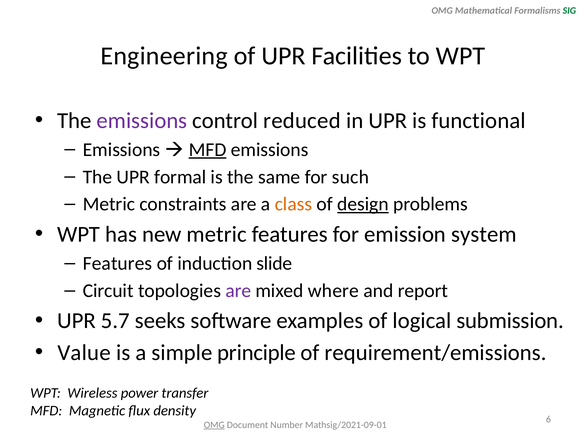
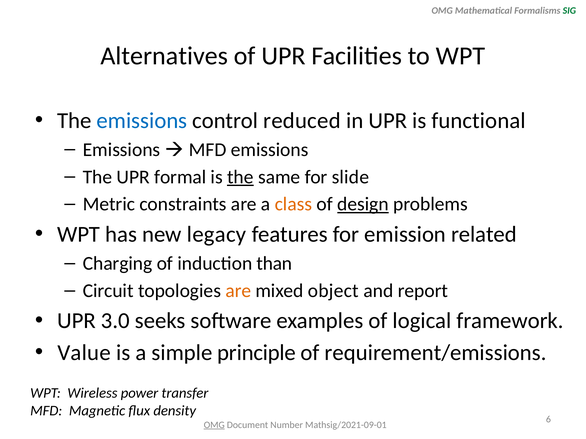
Engineering: Engineering -> Alternatives
emissions at (142, 121) colour: purple -> blue
MFD at (208, 150) underline: present -> none
the at (240, 177) underline: none -> present
such: such -> slide
new metric: metric -> legacy
system: system -> related
Features at (118, 264): Features -> Charging
slide: slide -> than
are at (238, 291) colour: purple -> orange
where: where -> object
5.7: 5.7 -> 3.0
submission: submission -> framework
